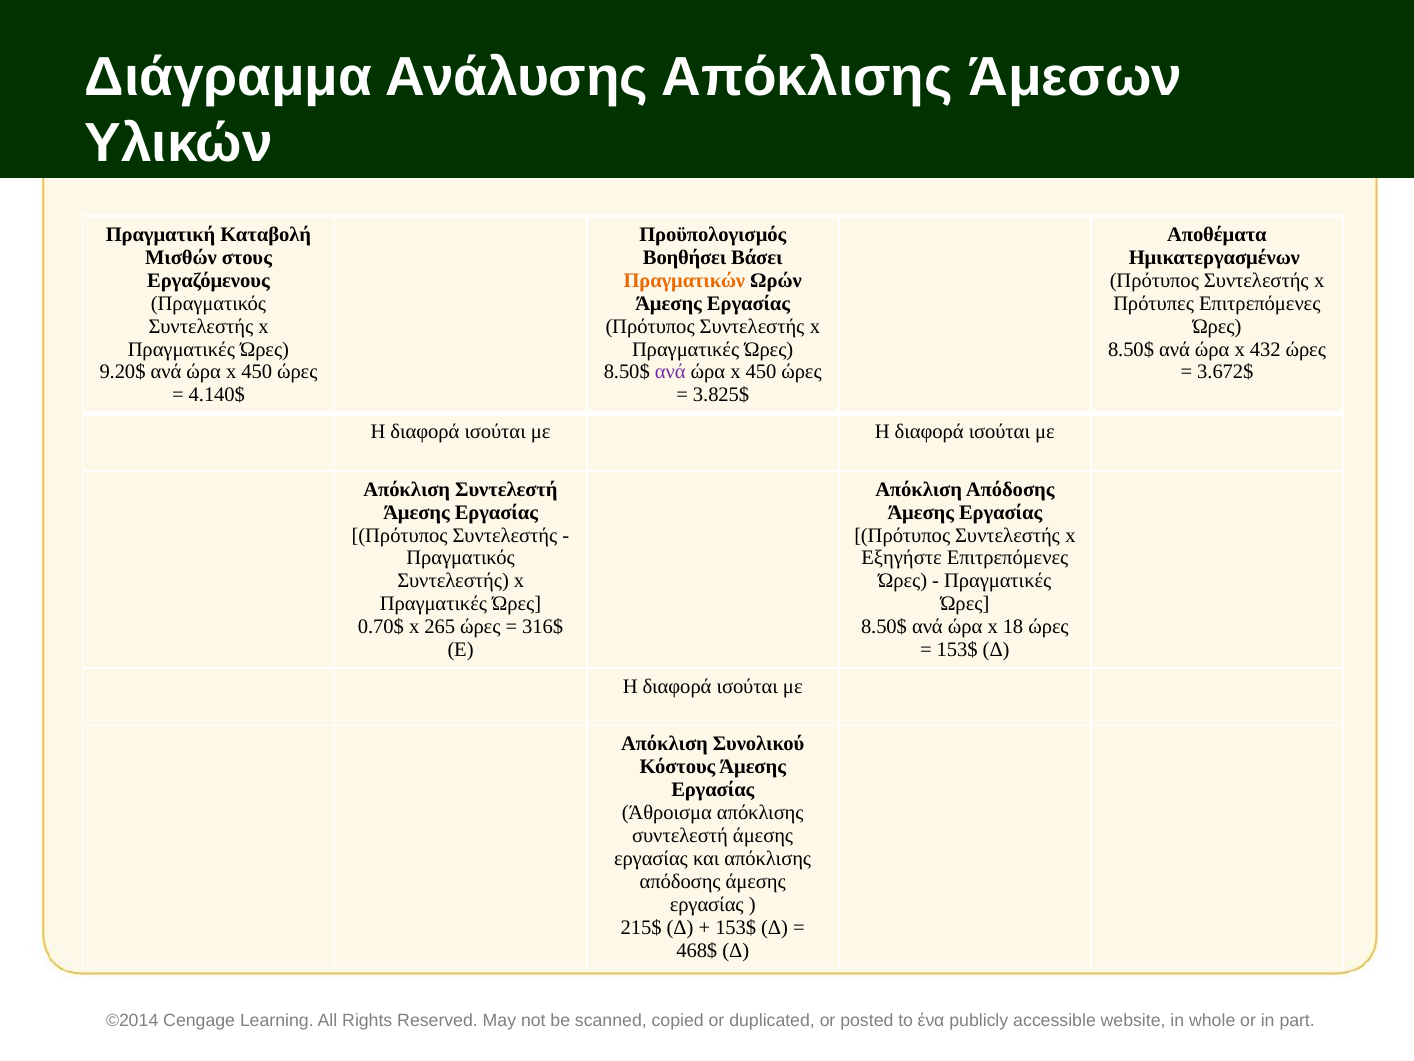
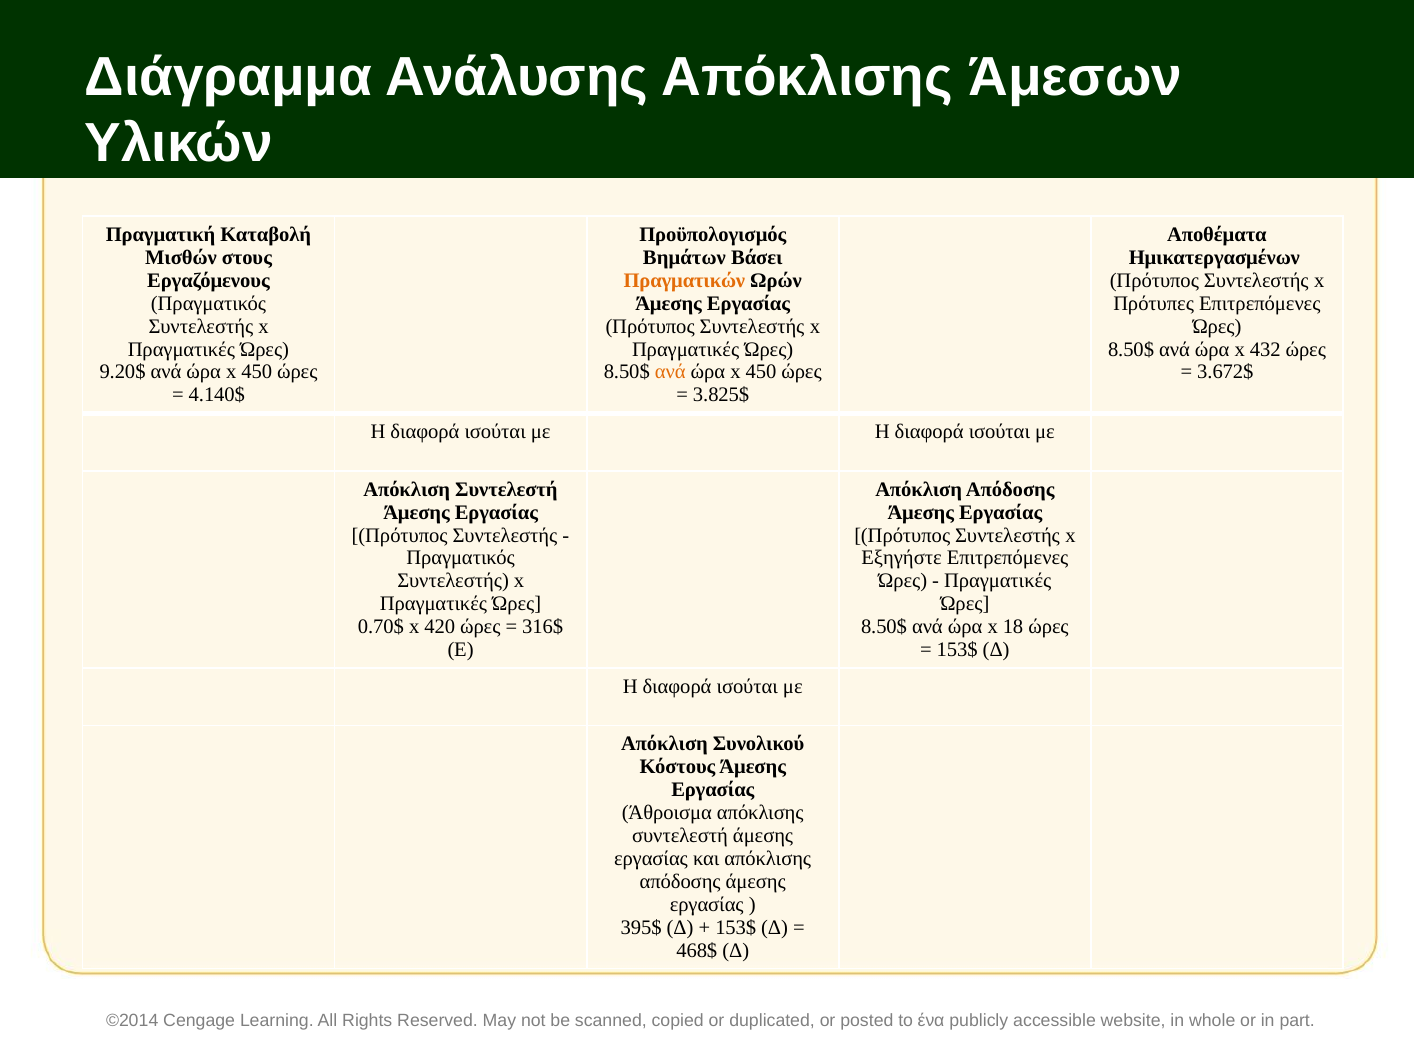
Βοηθήσει: Βοηθήσει -> Βημάτων
ανά at (670, 372) colour: purple -> orange
265: 265 -> 420
215$: 215$ -> 395$
